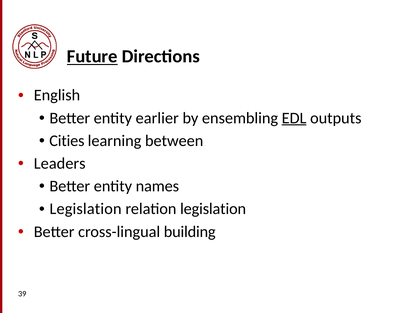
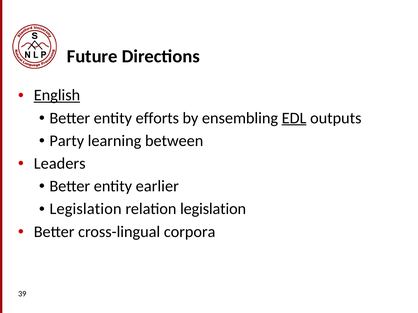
Future underline: present -> none
English underline: none -> present
earlier: earlier -> efforts
Cities: Cities -> Party
names: names -> earlier
building: building -> corpora
